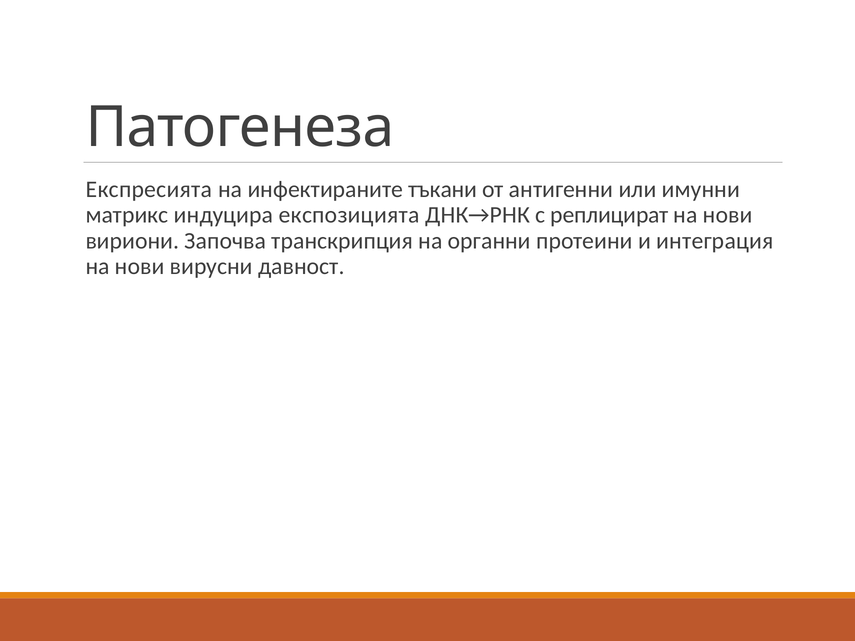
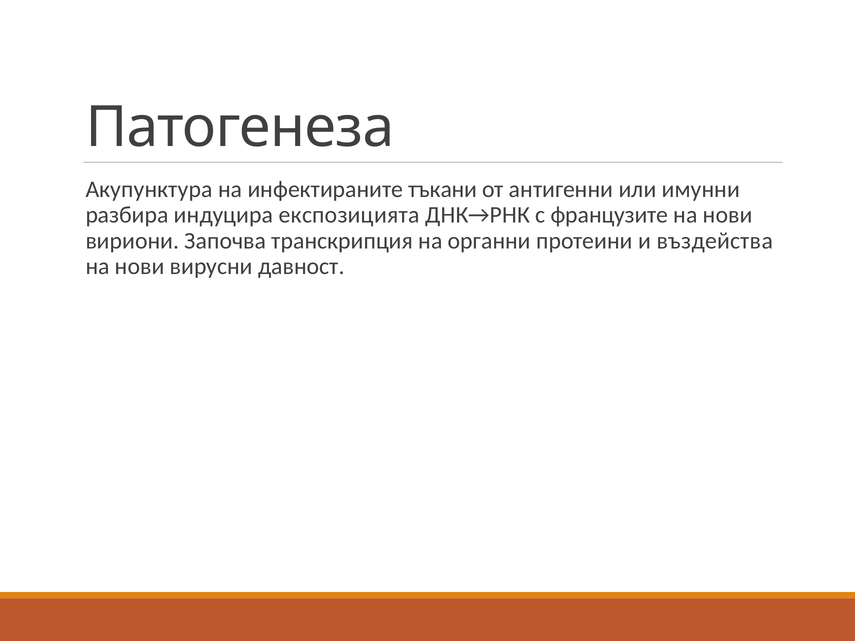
Експресията: Експресията -> Акупунктура
матрикс: матрикс -> разбира
реплицират: реплицират -> французите
интеграция: интеграция -> въздейства
